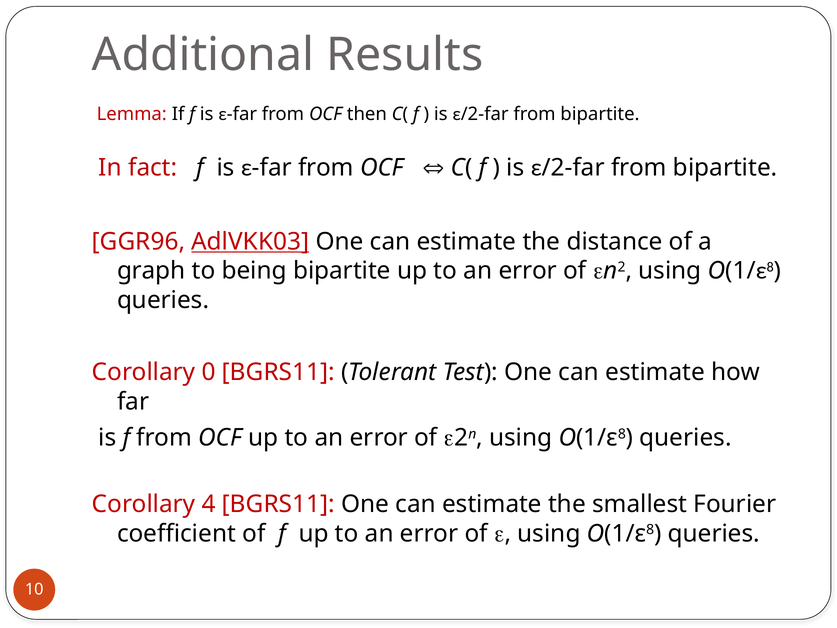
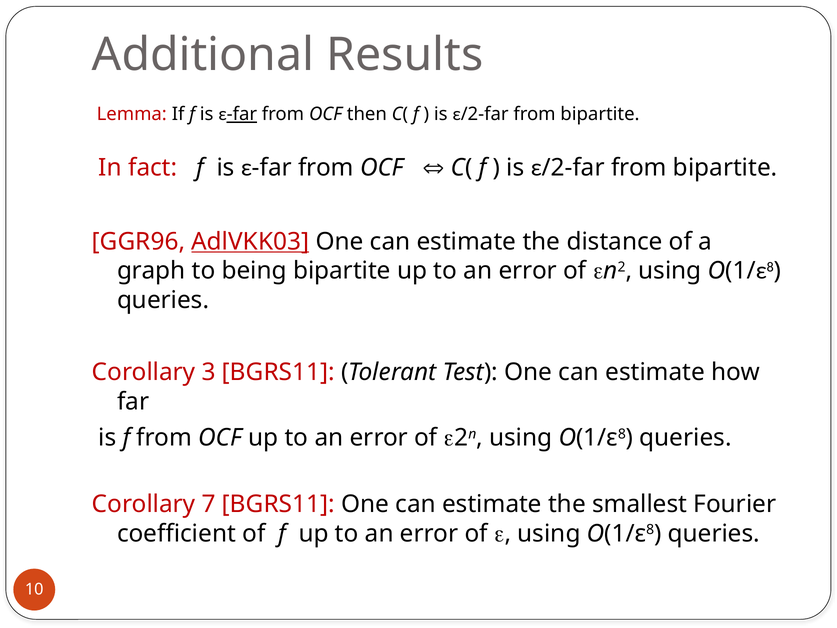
far at (242, 114) underline: none -> present
0: 0 -> 3
4: 4 -> 7
